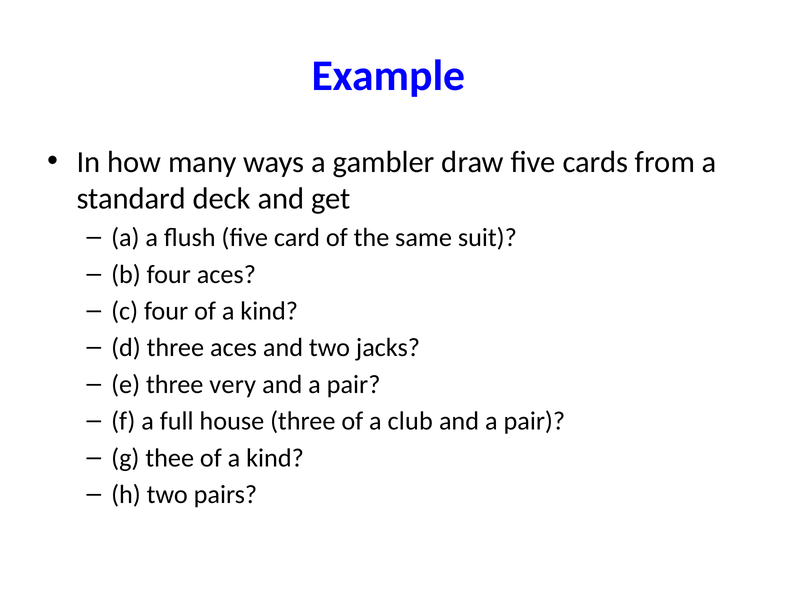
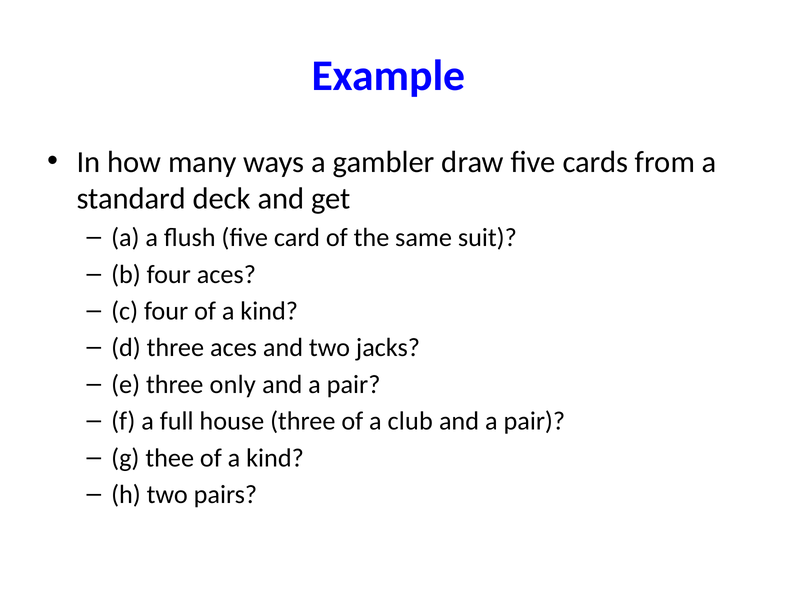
very: very -> only
